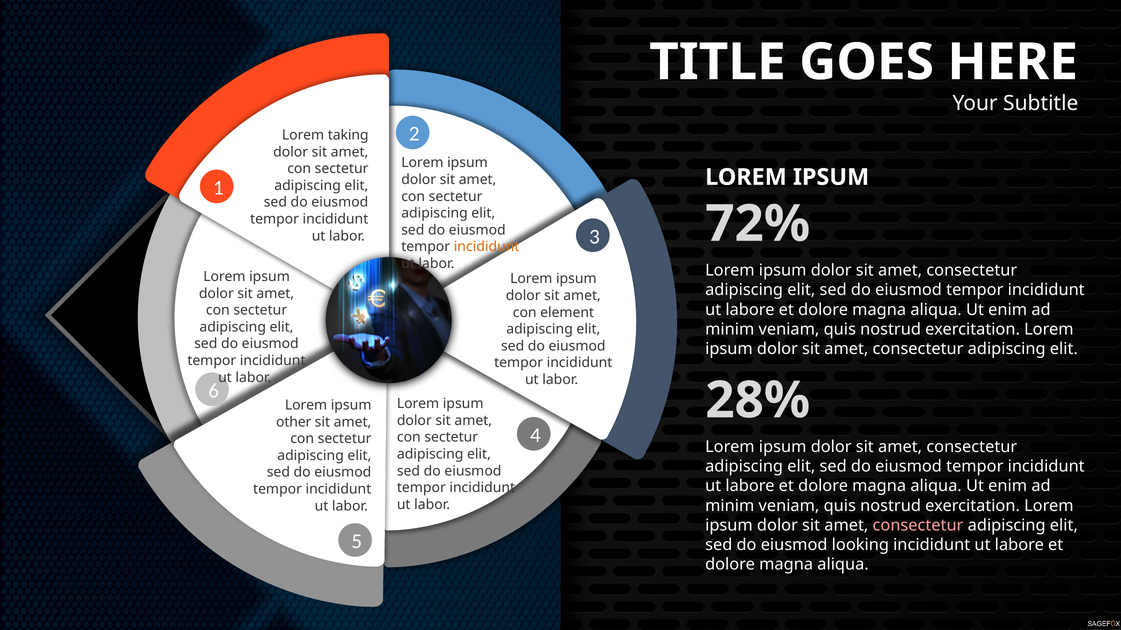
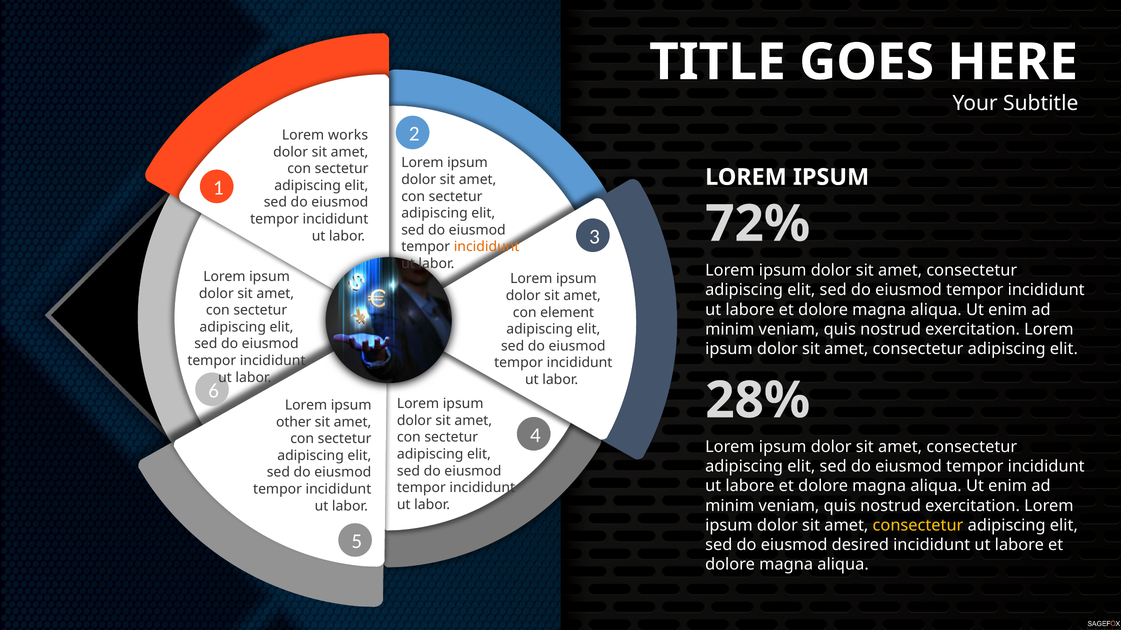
taking: taking -> works
consectetur at (918, 526) colour: pink -> yellow
looking: looking -> desired
